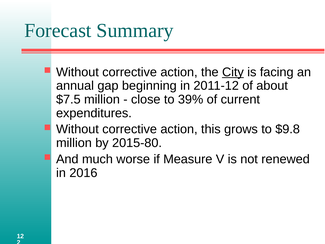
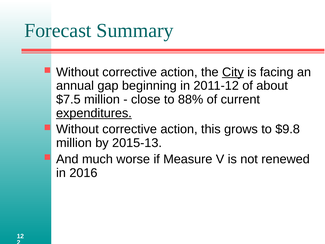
39%: 39% -> 88%
expenditures underline: none -> present
2015-80: 2015-80 -> 2015-13
